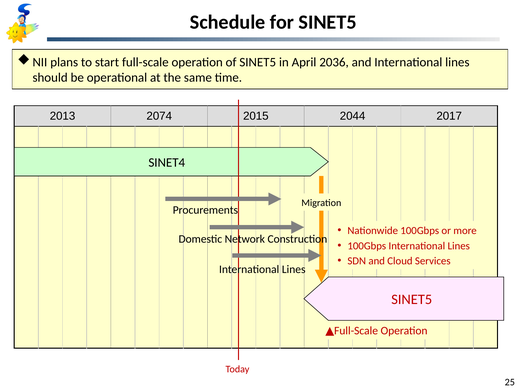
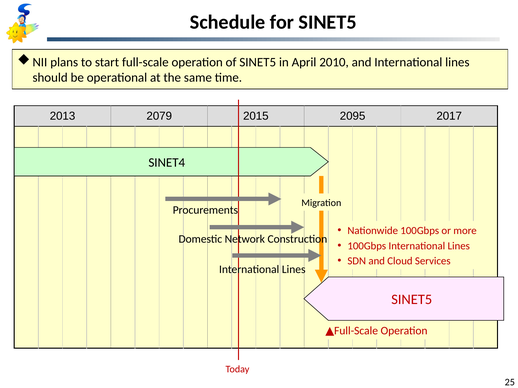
2036: 2036 -> 2010
2074: 2074 -> 2079
2044: 2044 -> 2095
